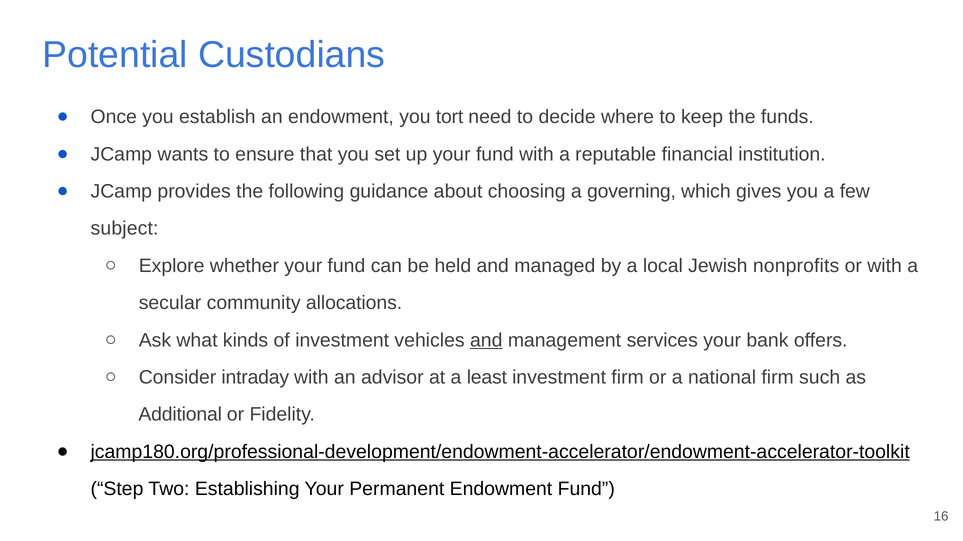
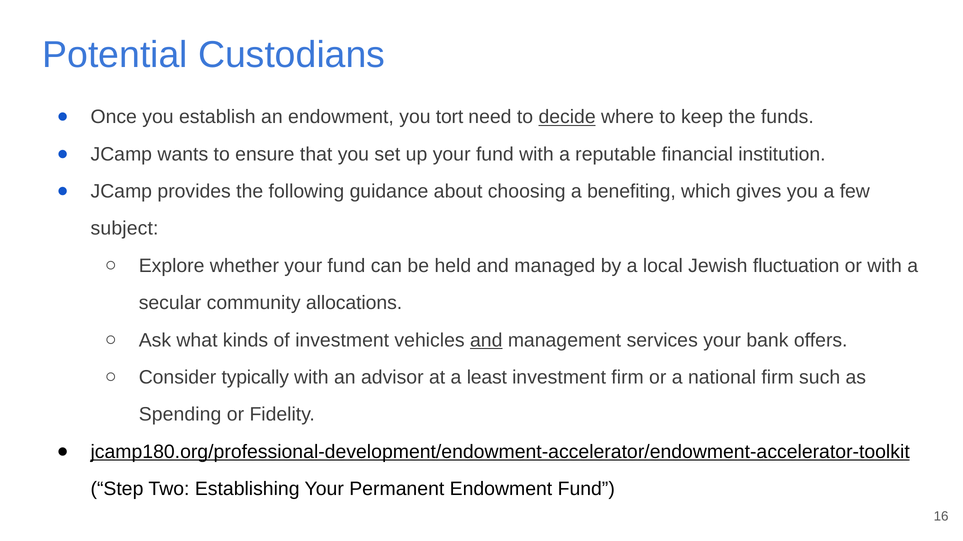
decide underline: none -> present
governing: governing -> benefiting
nonprofits: nonprofits -> fluctuation
intraday: intraday -> typically
Additional: Additional -> Spending
